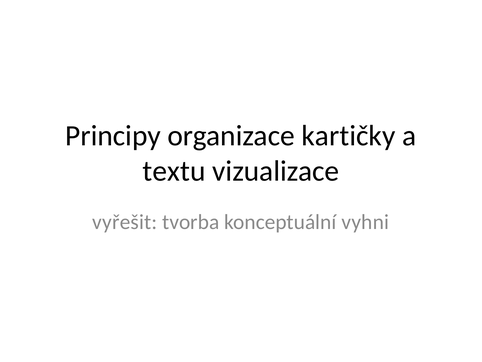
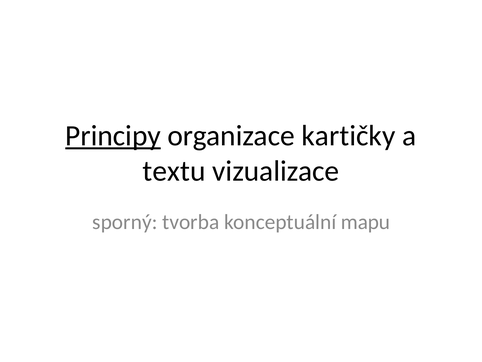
Principy underline: none -> present
vyřešit: vyřešit -> sporný
vyhni: vyhni -> mapu
